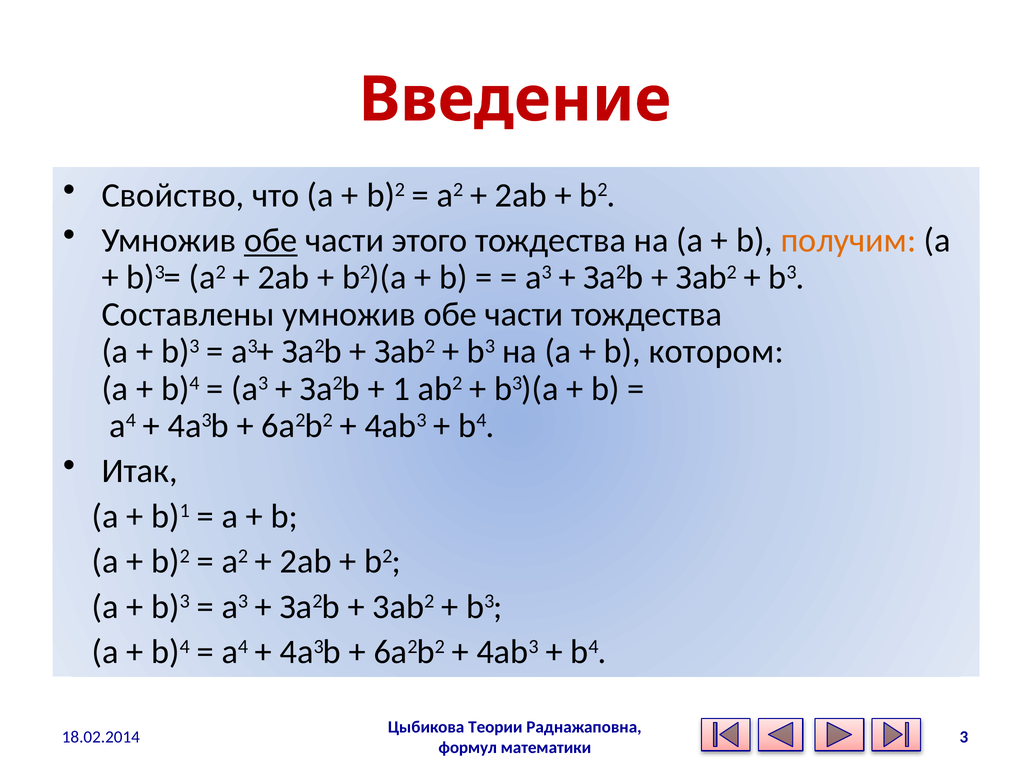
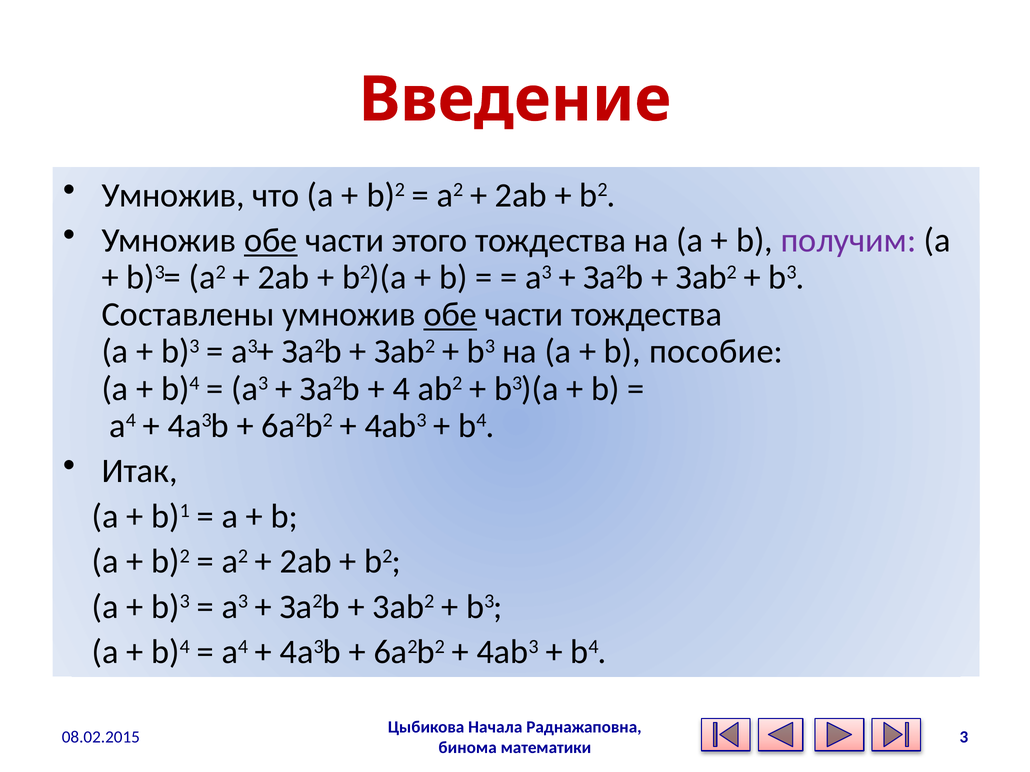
Свойство at (173, 195): Свойство -> Умножив
получим colour: orange -> purple
обе at (450, 315) underline: none -> present
котором: котором -> пособие
1: 1 -> 4
Теории: Теории -> Начала
18.02.2014: 18.02.2014 -> 08.02.2015
формул: формул -> бинома
